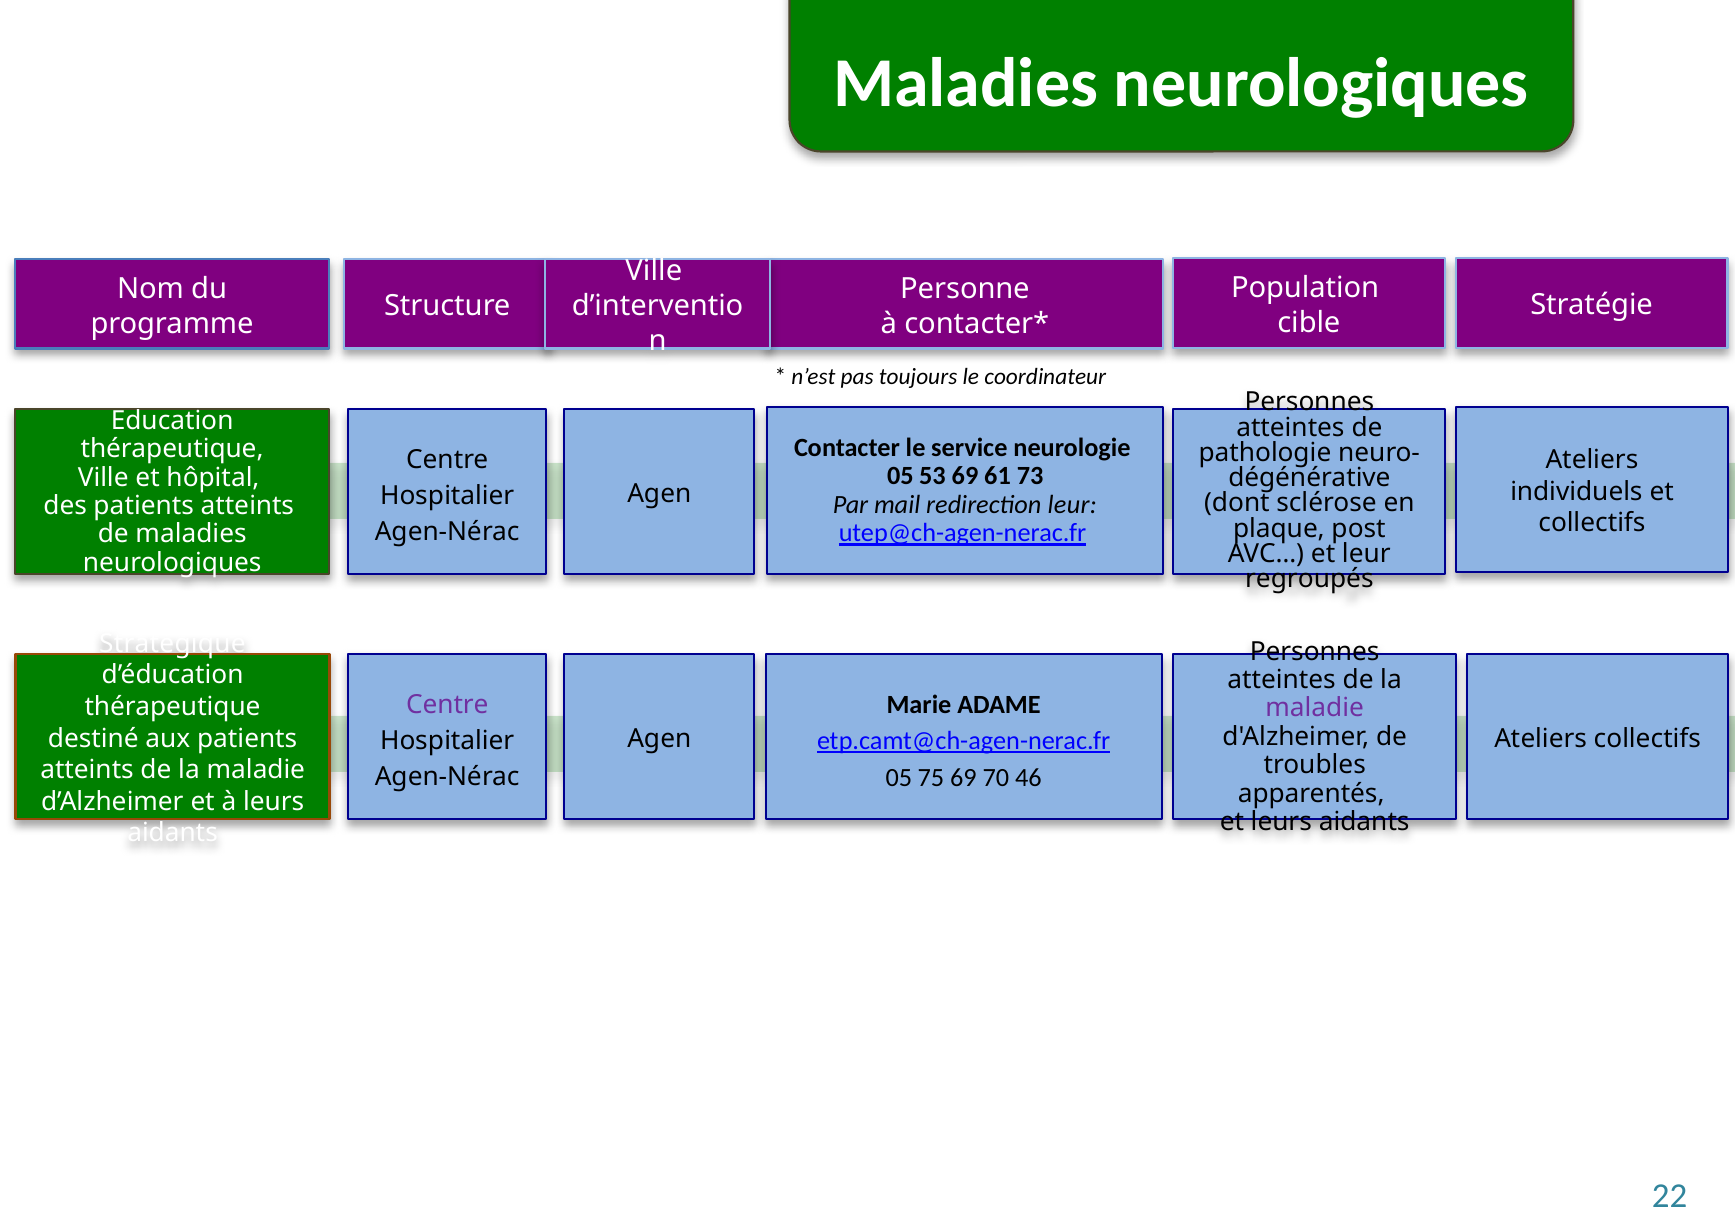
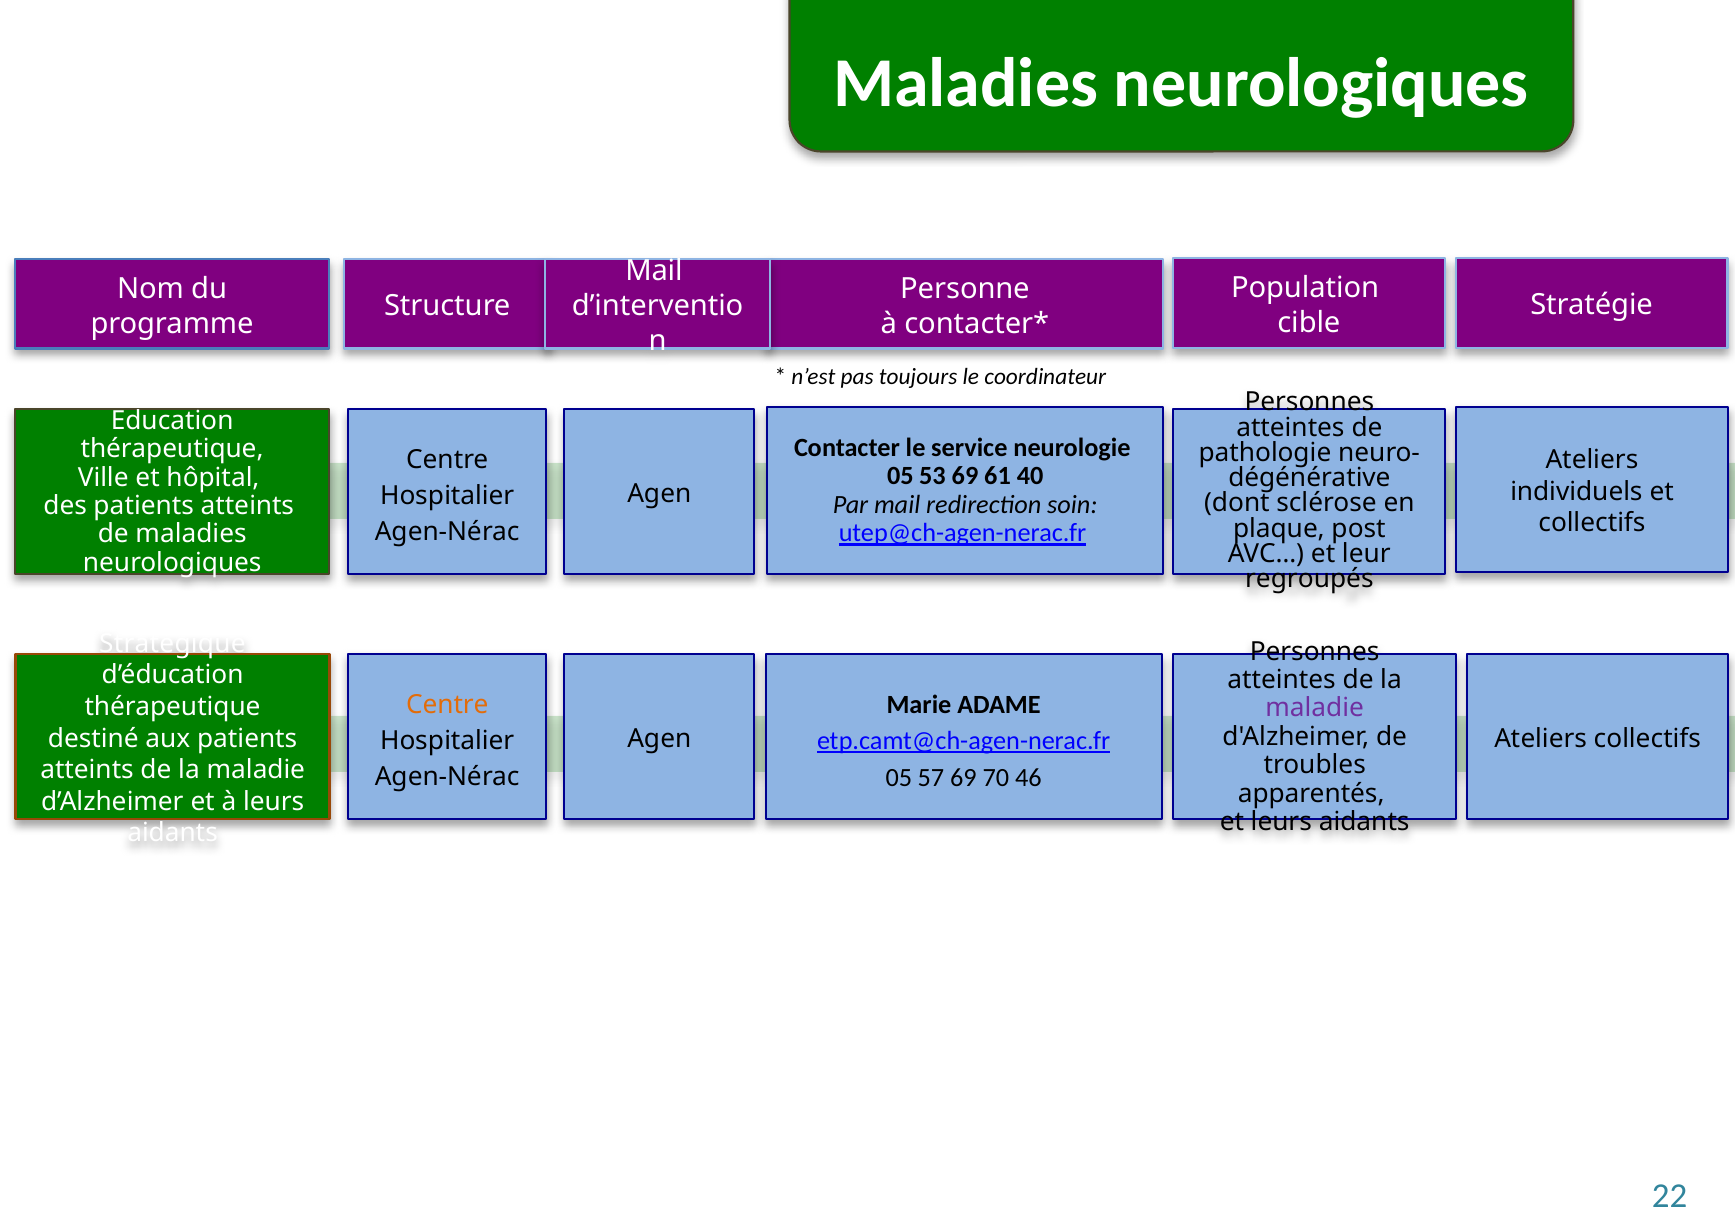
Ville at (654, 271): Ville -> Mail
73: 73 -> 40
redirection leur: leur -> soin
Centre at (447, 704) colour: purple -> orange
75: 75 -> 57
